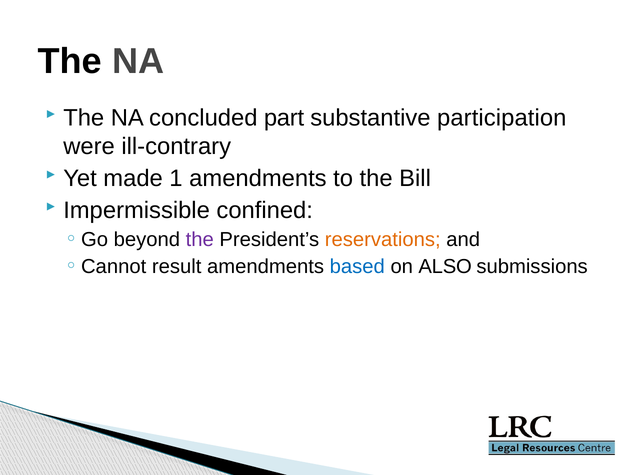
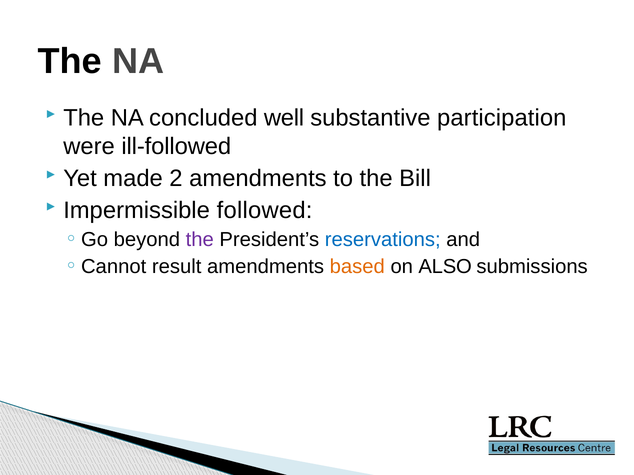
part: part -> well
ill-contrary: ill-contrary -> ill-followed
1: 1 -> 2
confined: confined -> followed
reservations colour: orange -> blue
based colour: blue -> orange
